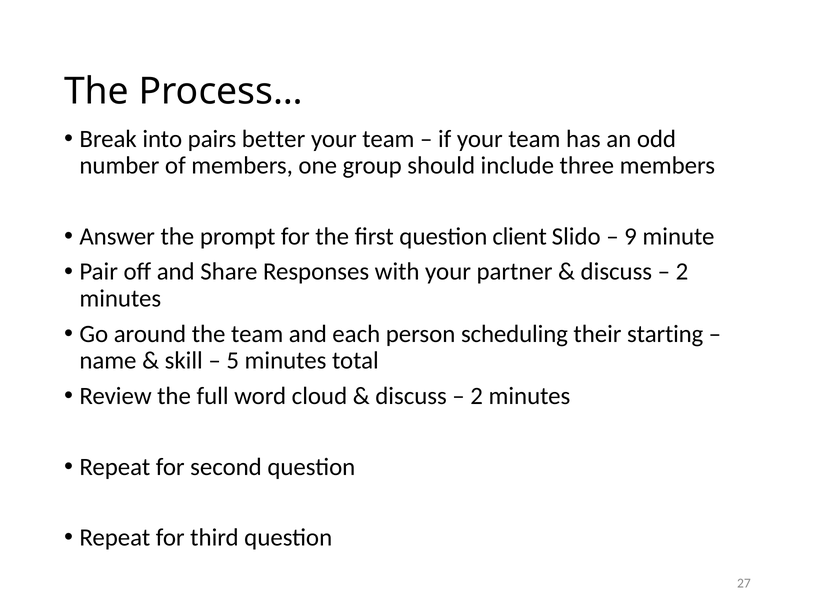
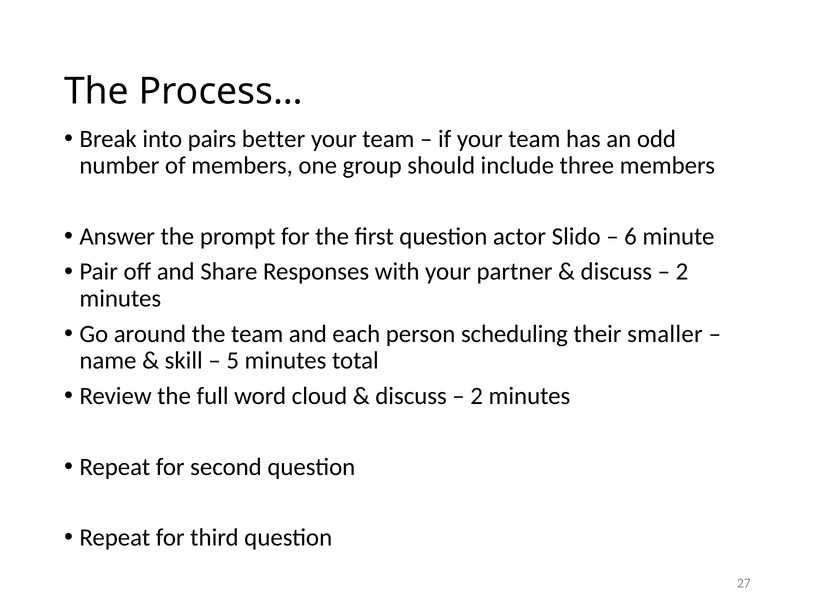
client: client -> actor
9: 9 -> 6
starting: starting -> smaller
